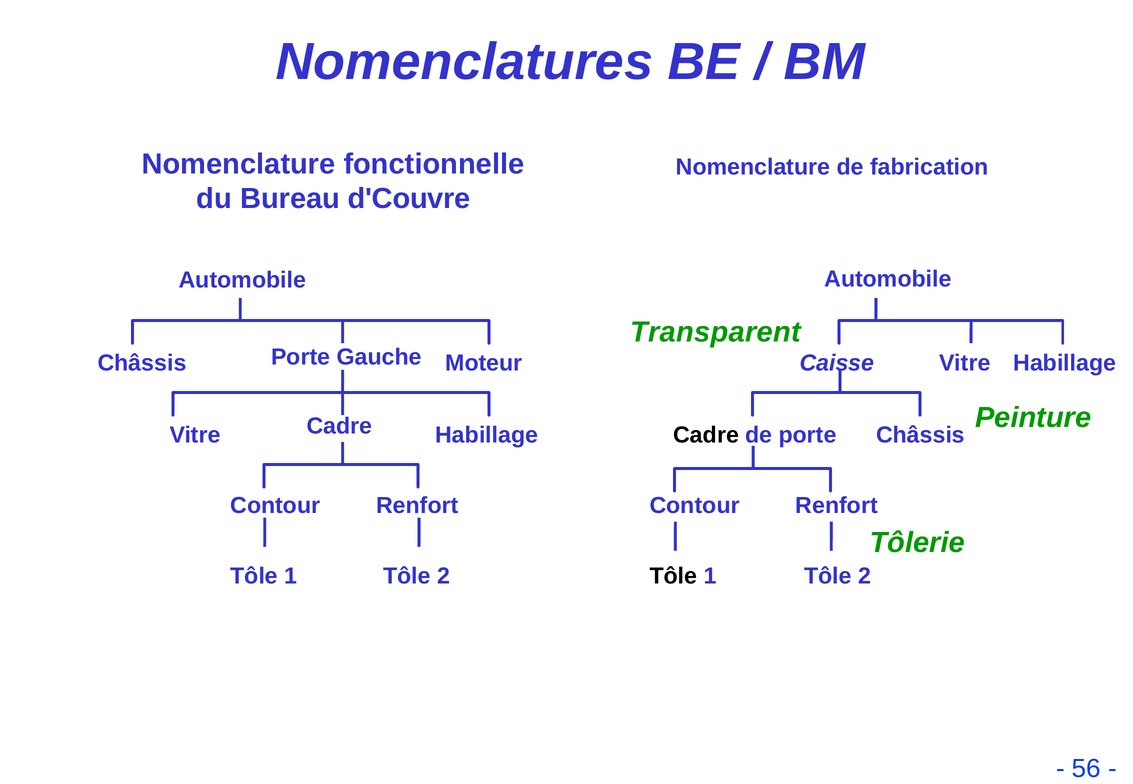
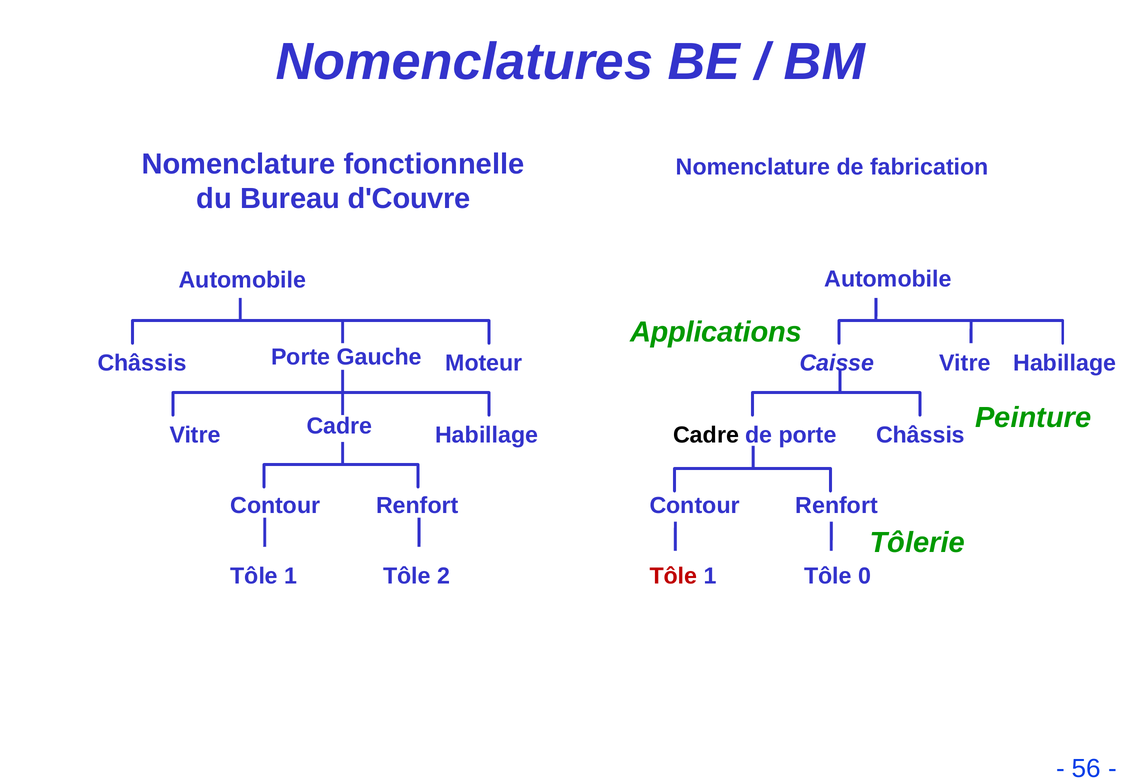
Transparent: Transparent -> Applications
Tôle at (673, 576) colour: black -> red
2 at (865, 576): 2 -> 0
